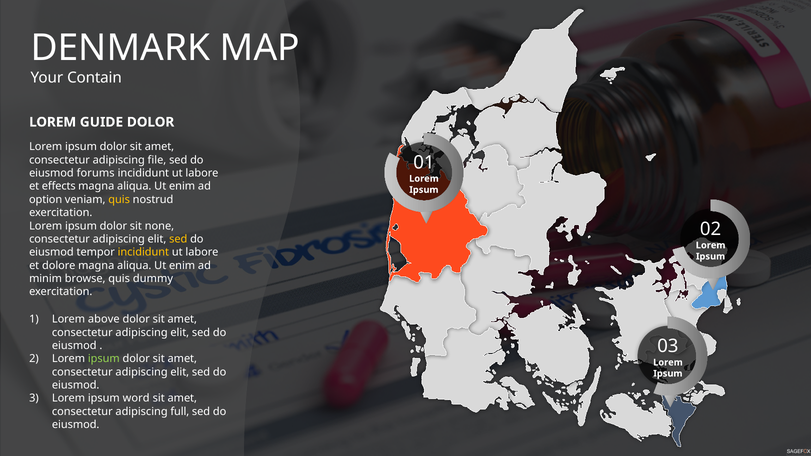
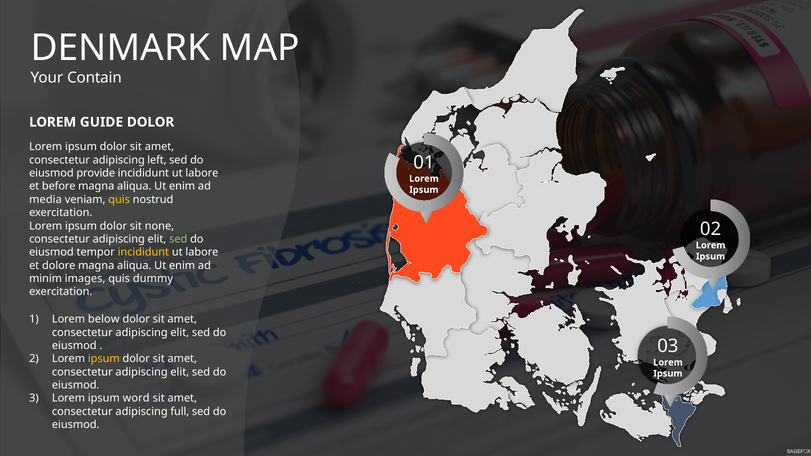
file: file -> left
forums: forums -> provide
effects: effects -> before
option: option -> media
sed at (178, 239) colour: yellow -> light green
browse: browse -> images
above: above -> below
ipsum at (104, 359) colour: light green -> yellow
